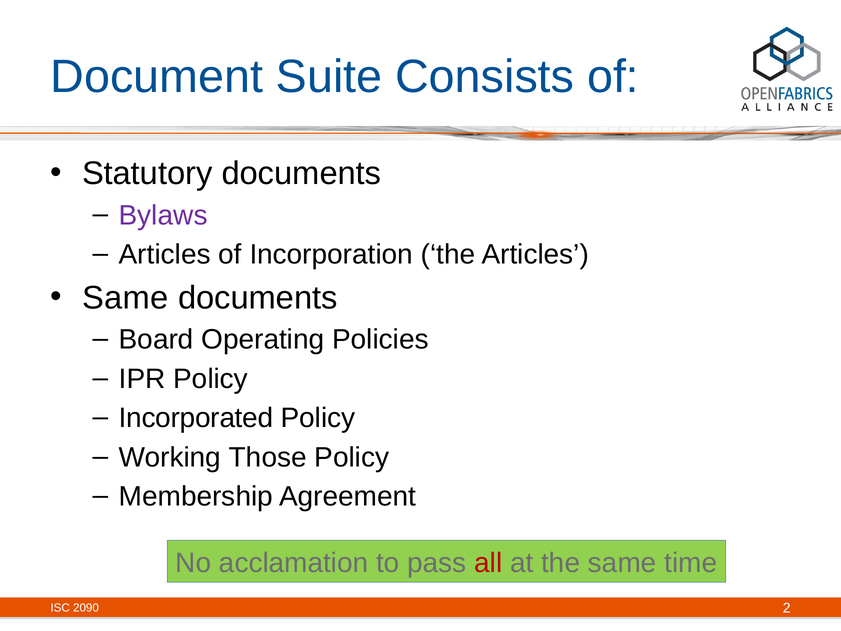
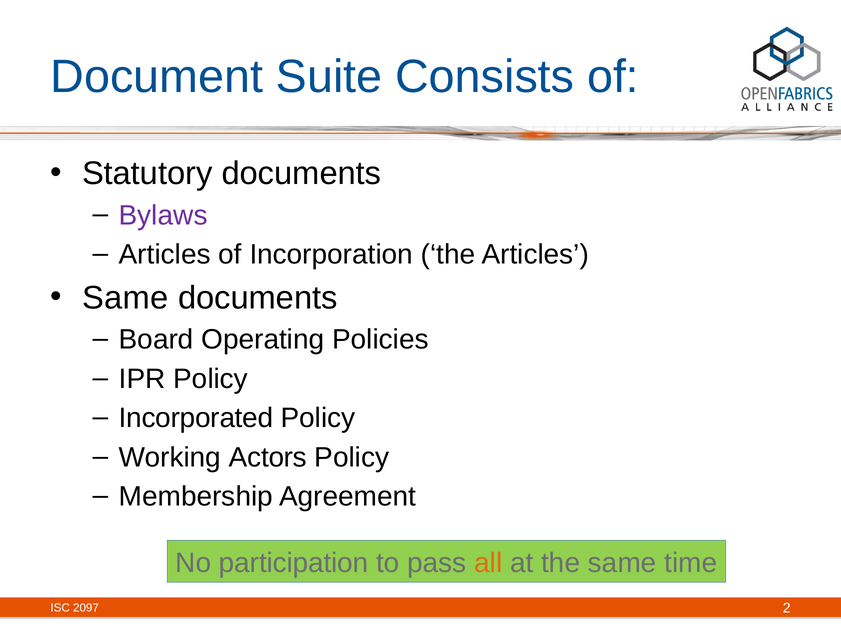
Those: Those -> Actors
acclamation: acclamation -> participation
all colour: red -> orange
2090: 2090 -> 2097
